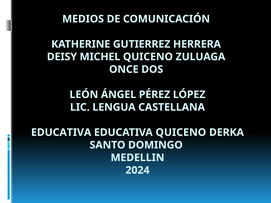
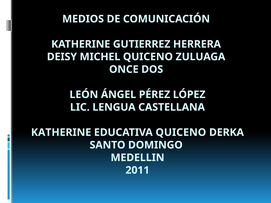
EDUCATIVA at (61, 133): EDUCATIVA -> KATHERINE
2024: 2024 -> 2011
